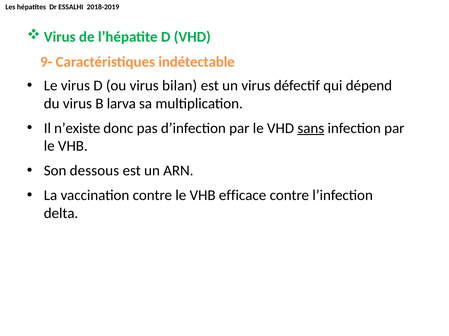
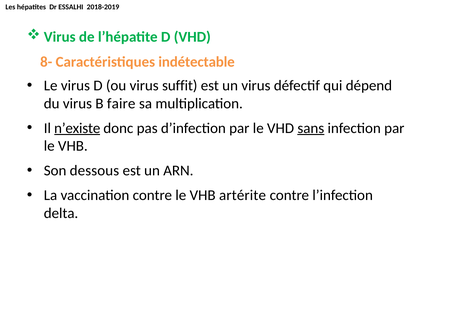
9-: 9- -> 8-
bilan: bilan -> suffit
larva: larva -> faire
n’existe underline: none -> present
efficace: efficace -> artérite
